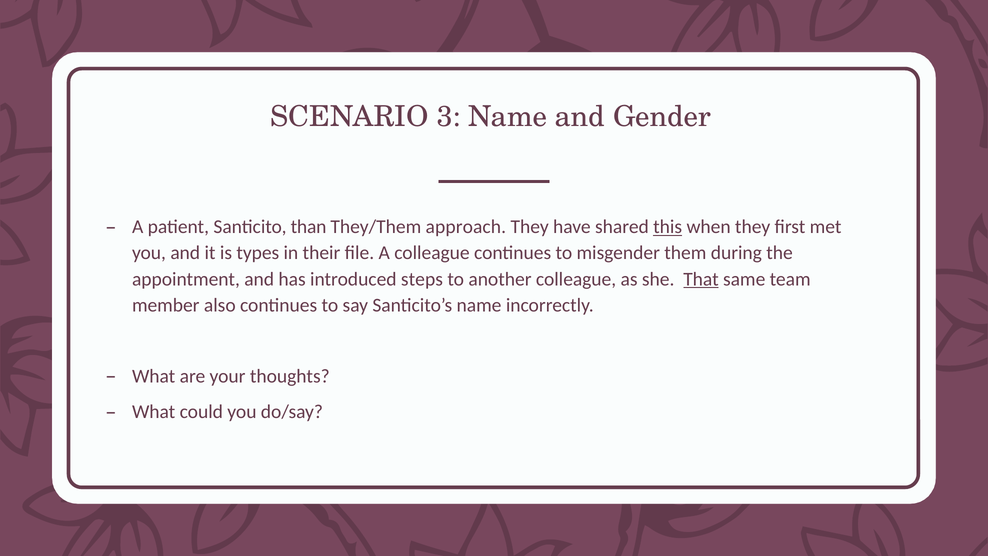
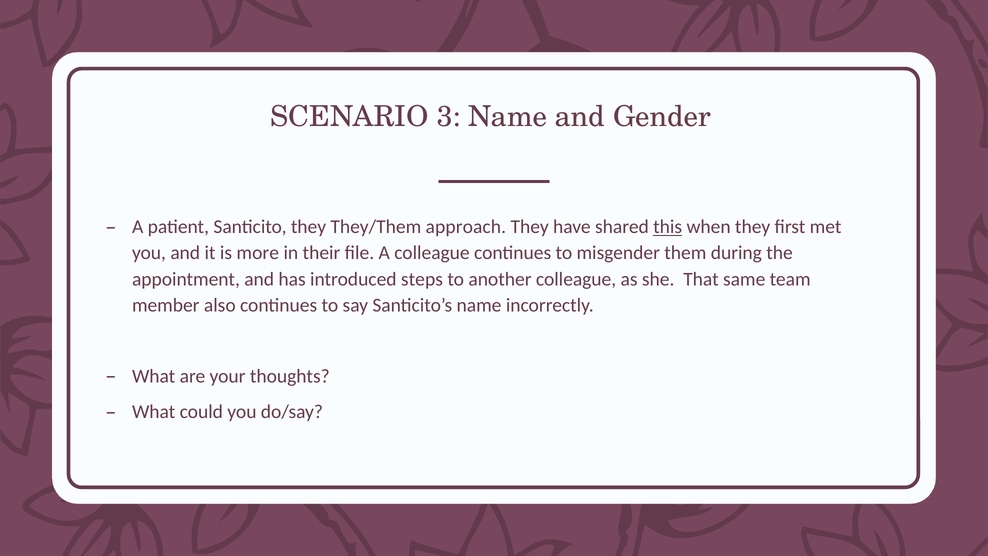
Santicito than: than -> they
types: types -> more
That underline: present -> none
